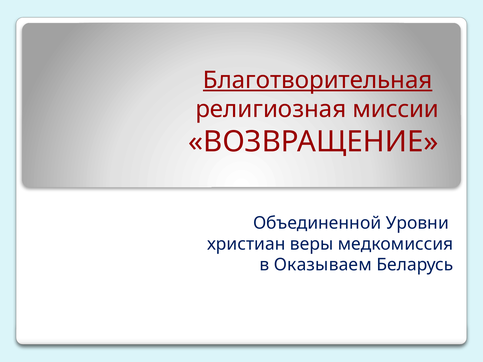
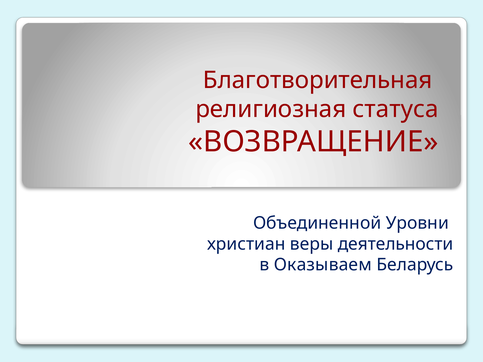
Благотворительная underline: present -> none
миссии: миссии -> статуса
медкомиссия: медкомиссия -> деятельности
